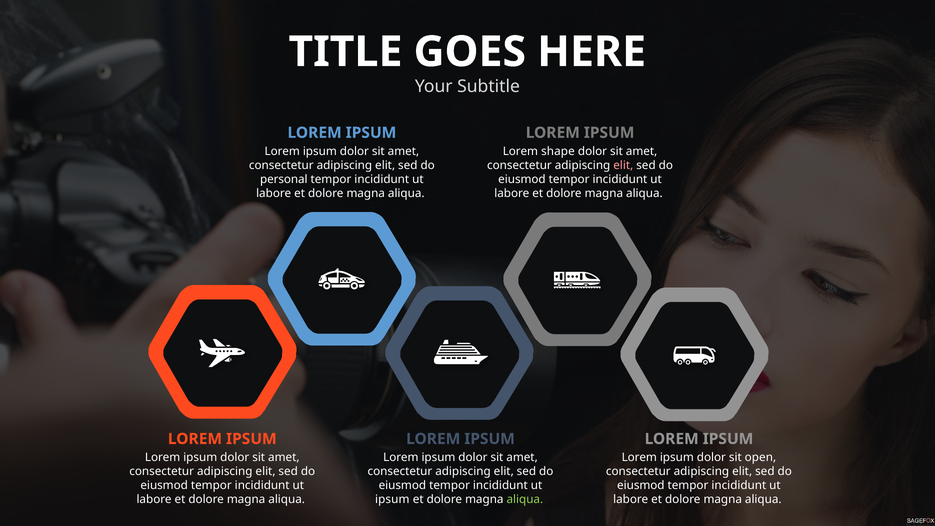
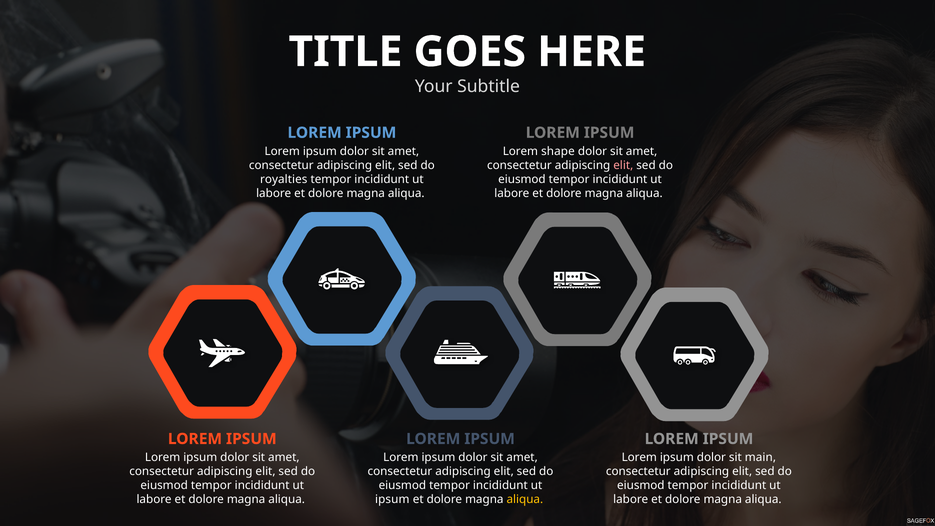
personal: personal -> royalties
open: open -> main
aliqua at (525, 499) colour: light green -> yellow
